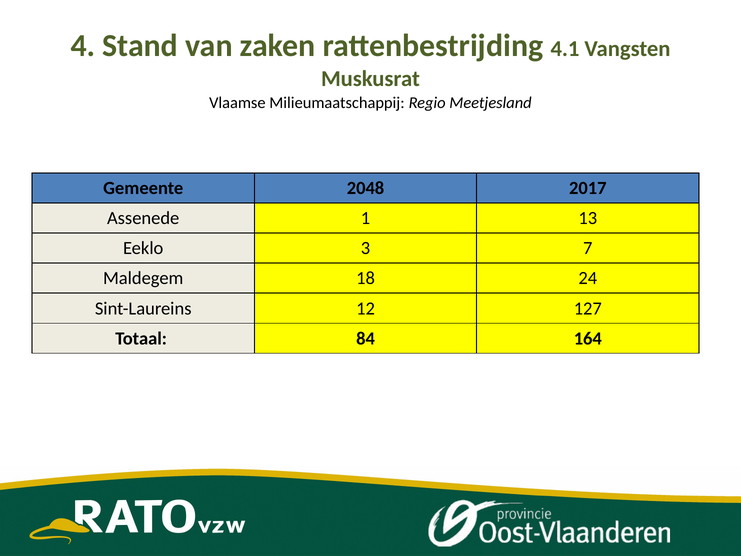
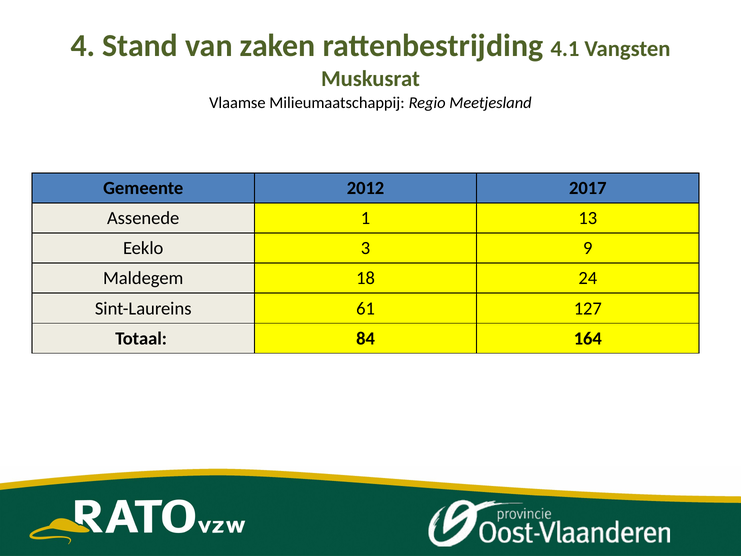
2048: 2048 -> 2012
7: 7 -> 9
12: 12 -> 61
